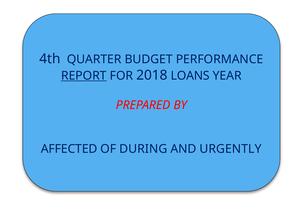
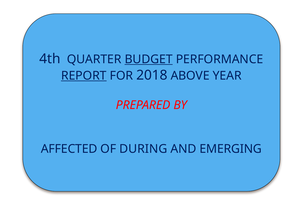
BUDGET underline: none -> present
LOANS: LOANS -> ABOVE
URGENTLY: URGENTLY -> EMERGING
